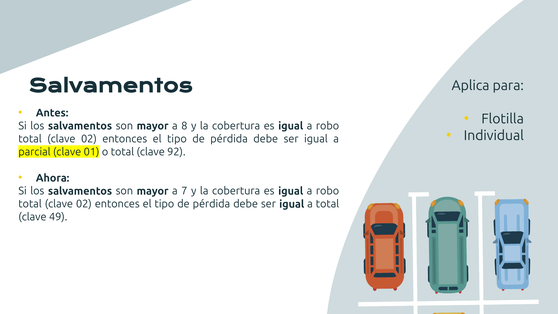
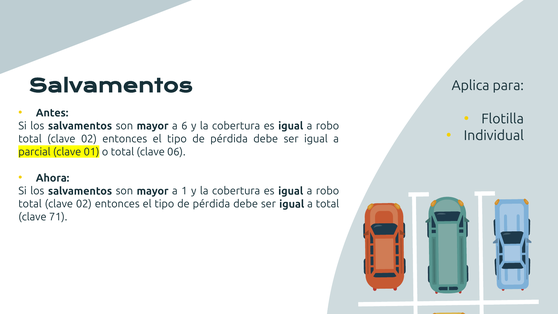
8: 8 -> 6
92: 92 -> 06
7: 7 -> 1
49: 49 -> 71
